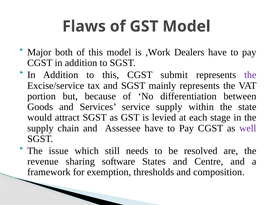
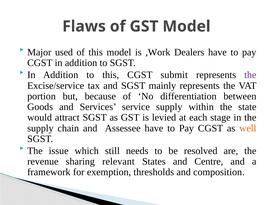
both: both -> used
well colour: purple -> orange
software: software -> relevant
